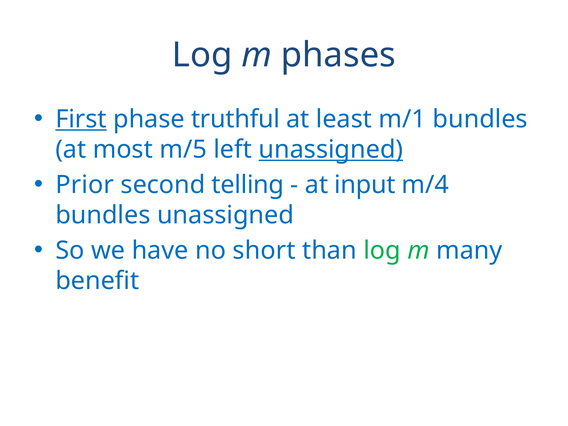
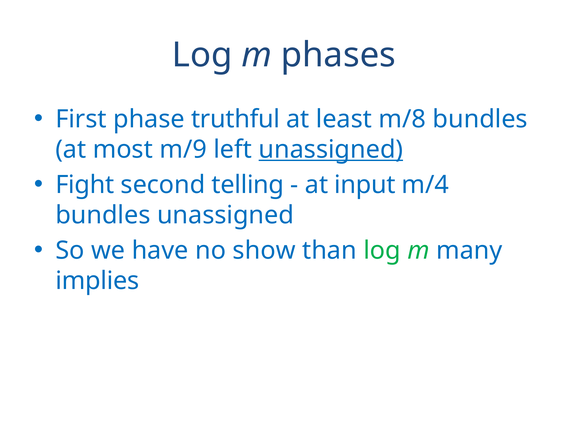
First underline: present -> none
m/1: m/1 -> m/8
m/5: m/5 -> m/9
Prior: Prior -> Fight
short: short -> show
benefit: benefit -> implies
